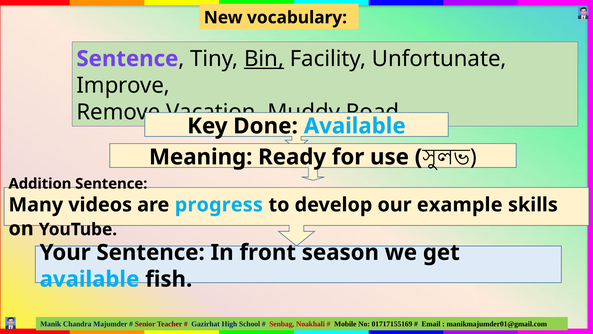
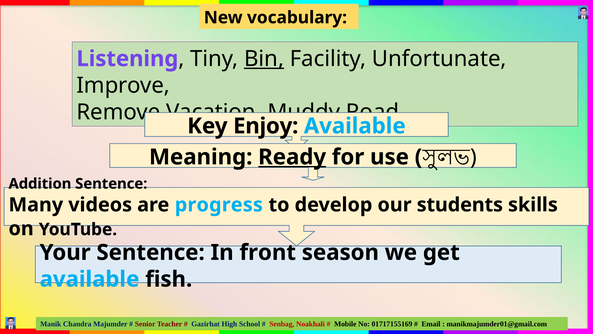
Sentence at (127, 59): Sentence -> Listening
Done: Done -> Enjoy
Ready underline: none -> present
example: example -> students
